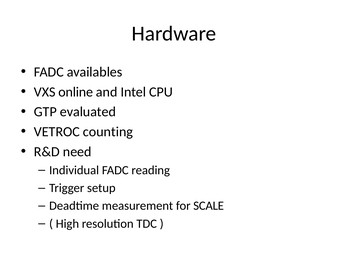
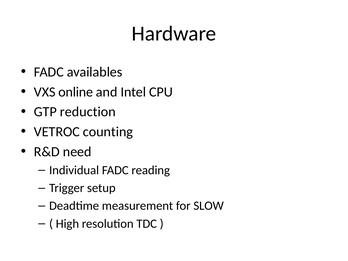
evaluated: evaluated -> reduction
SCALE: SCALE -> SLOW
